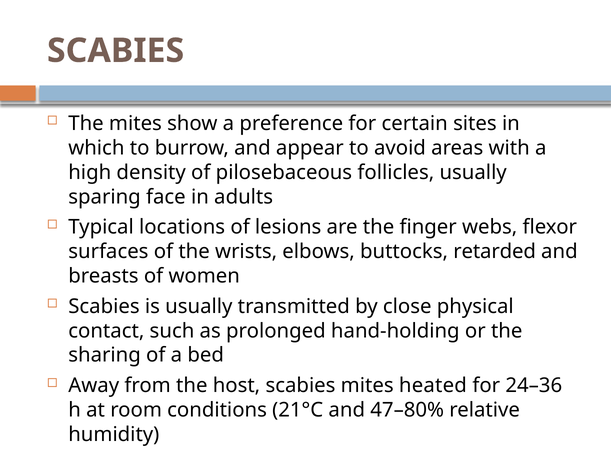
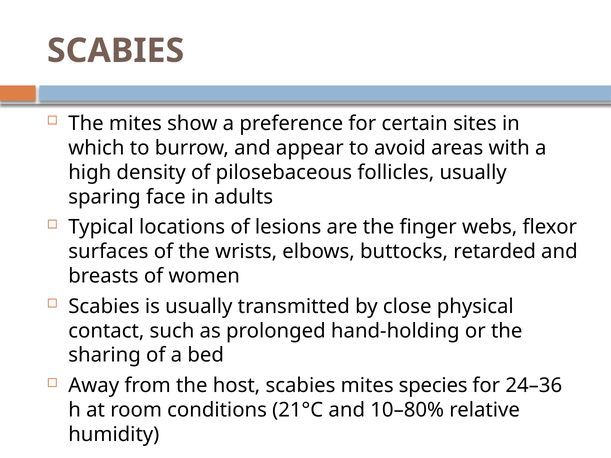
heated: heated -> species
47–80%: 47–80% -> 10–80%
